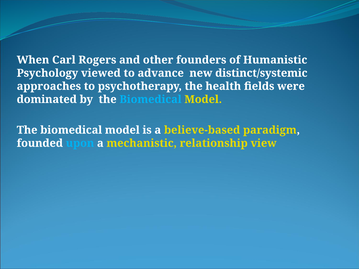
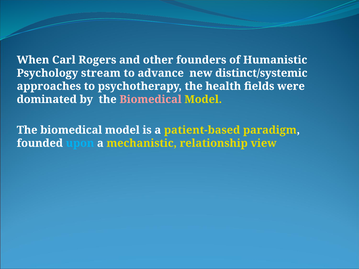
viewed: viewed -> stream
Biomedical at (151, 99) colour: light blue -> pink
believe-based: believe-based -> patient-based
